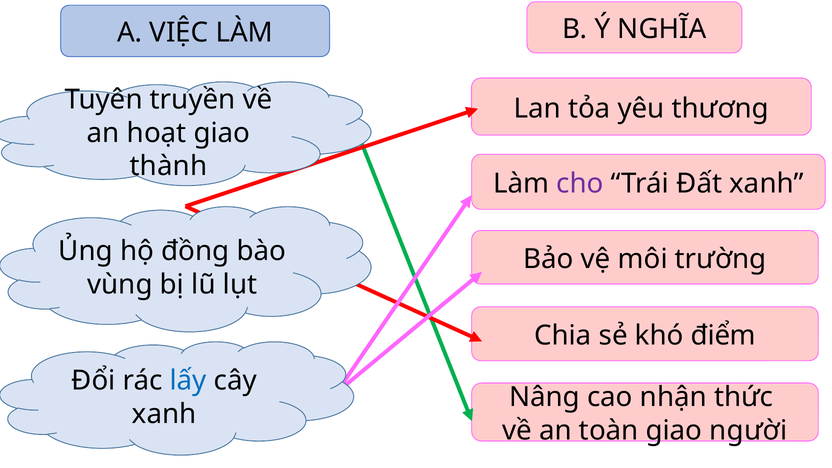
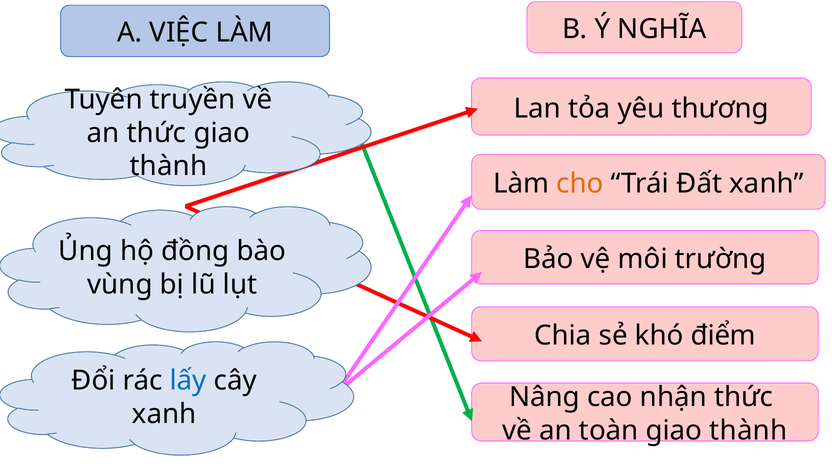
an hoạt: hoạt -> thức
cho colour: purple -> orange
toàn giao người: người -> thành
